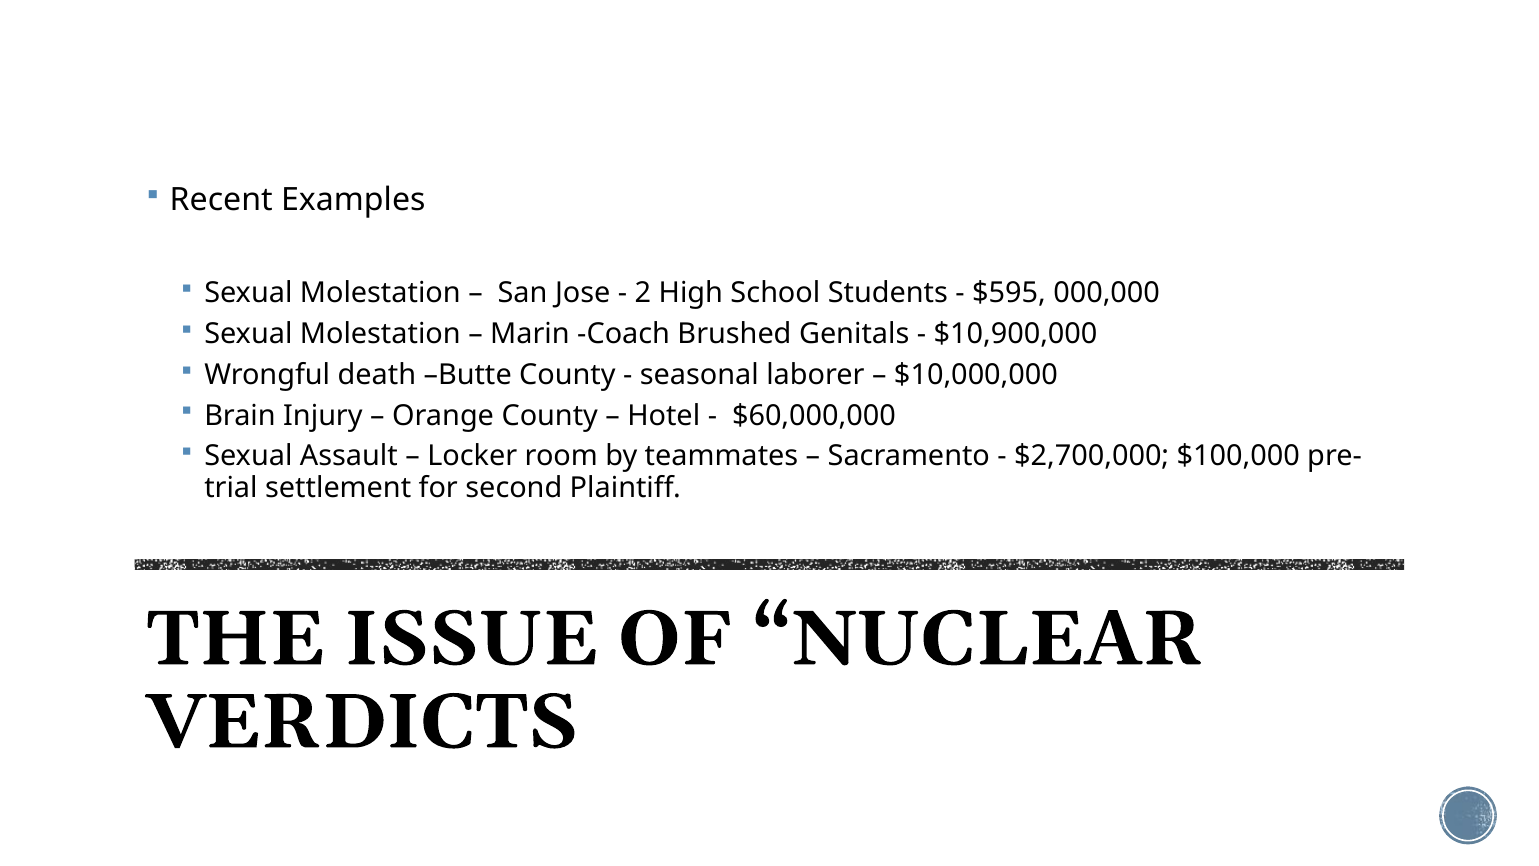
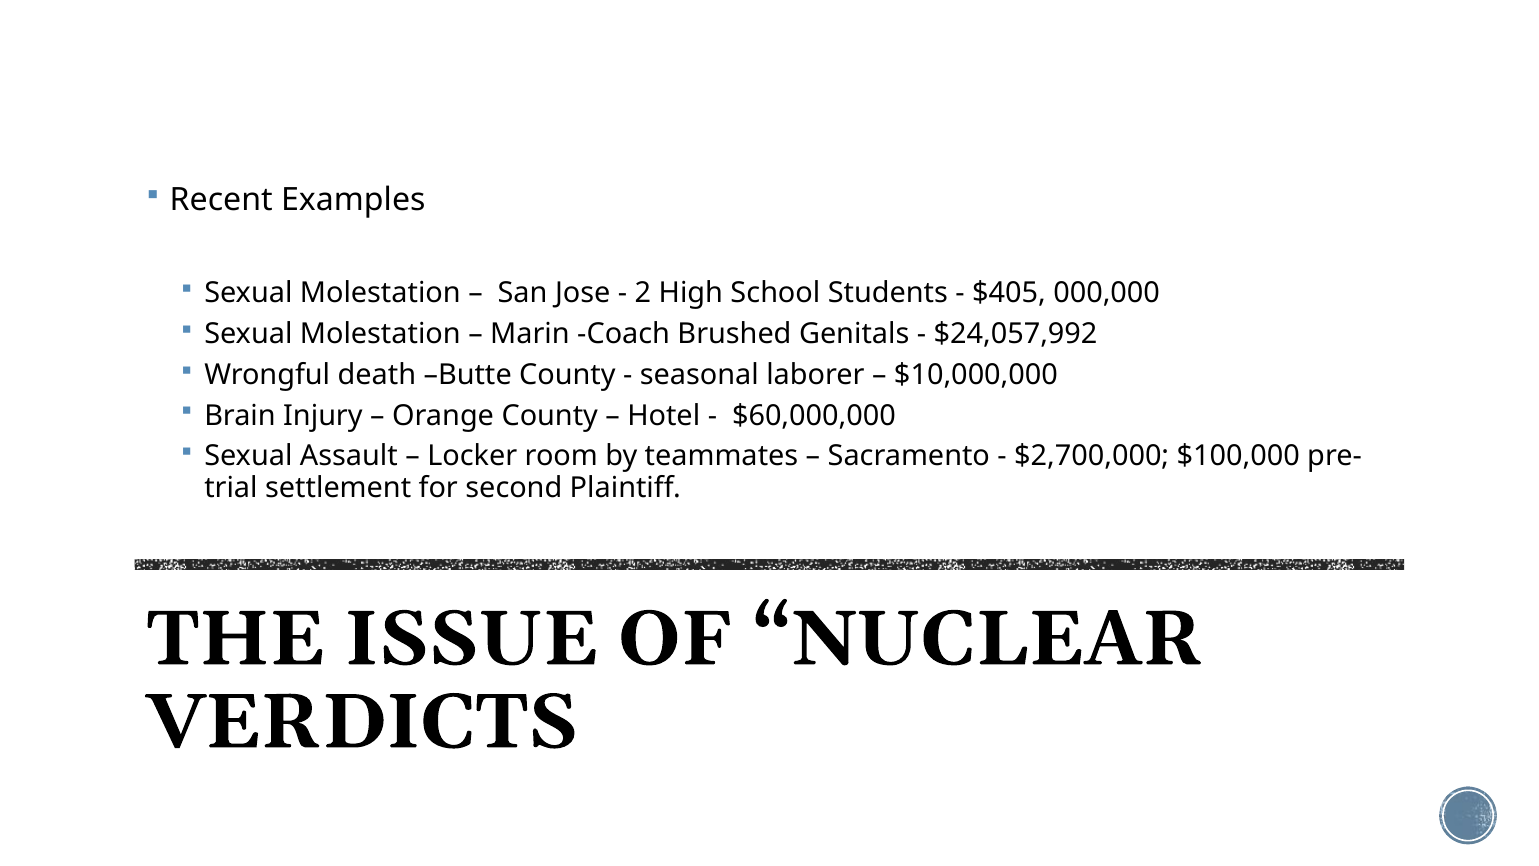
$595: $595 -> $405
$10,900,000: $10,900,000 -> $24,057,992
